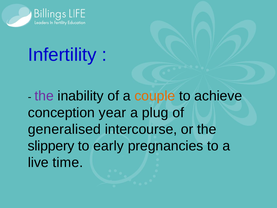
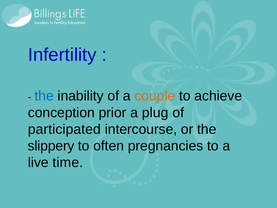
the at (44, 96) colour: purple -> blue
year: year -> prior
generalised: generalised -> participated
early: early -> often
